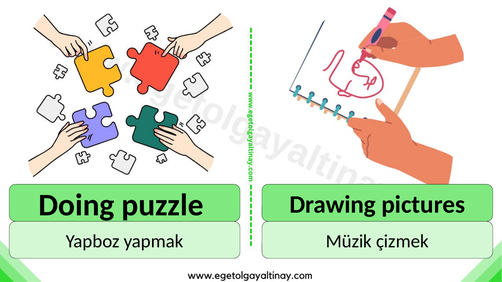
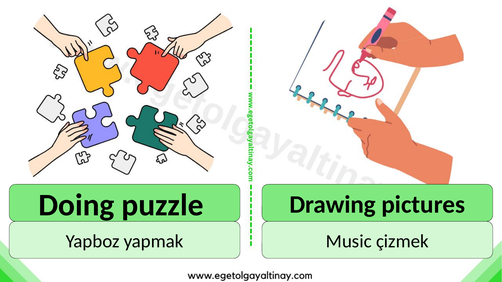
Müzik: Müzik -> Music
